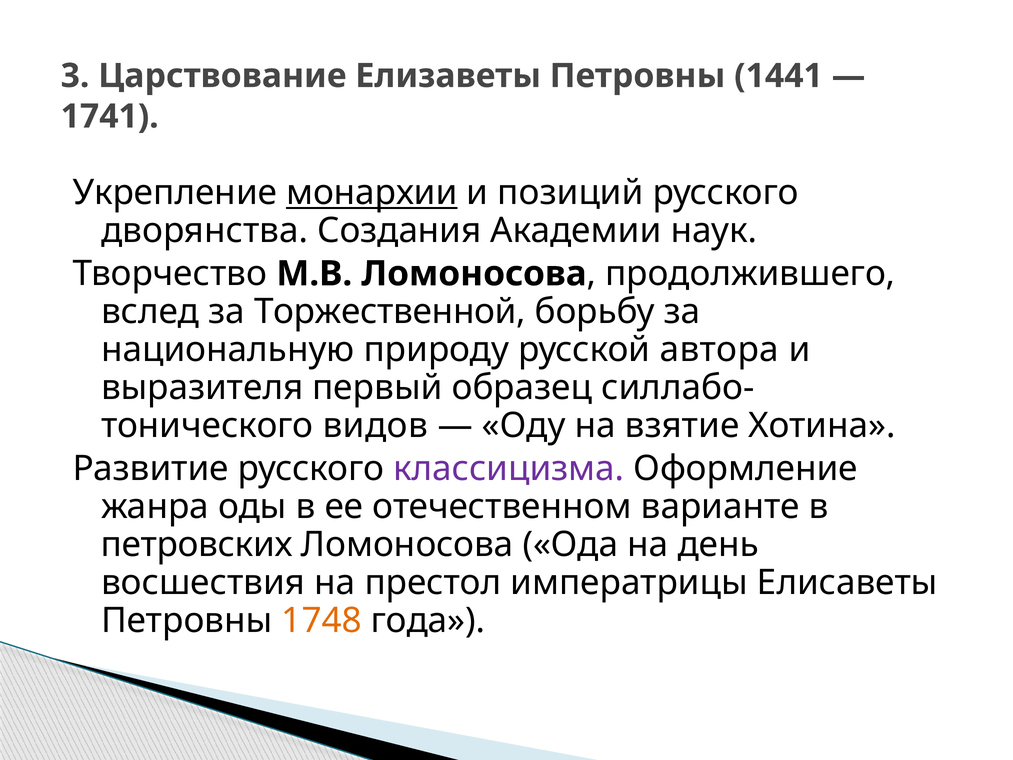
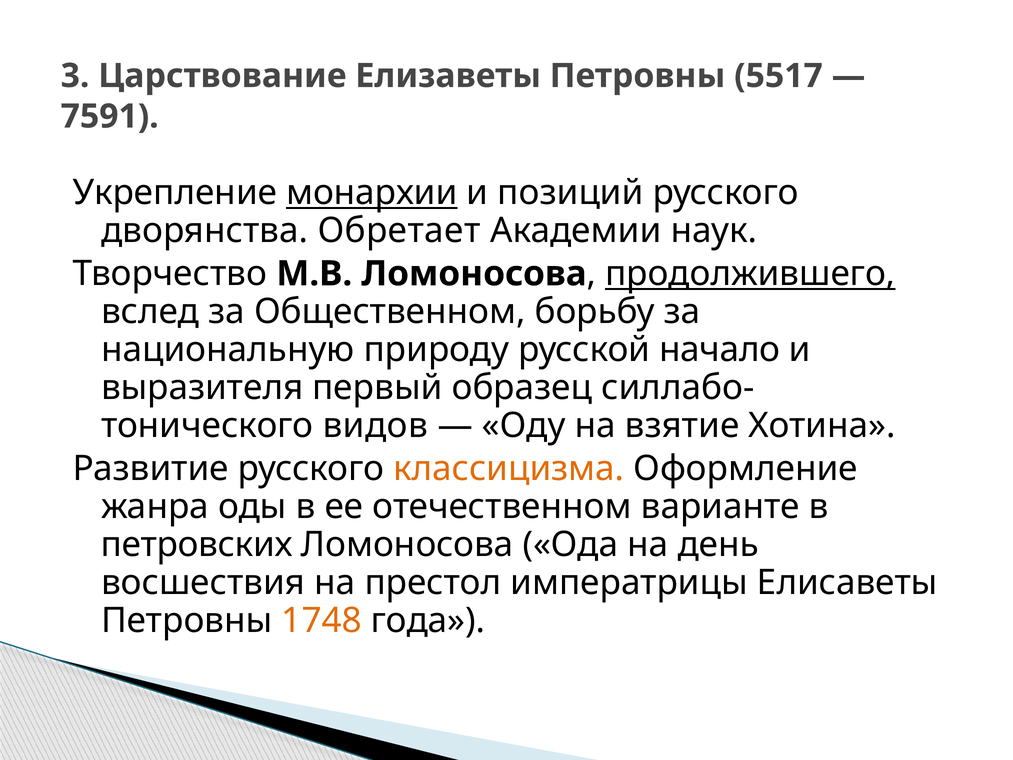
1441: 1441 -> 5517
1741: 1741 -> 7591
Создания: Создания -> Обретает
продолжившего underline: none -> present
Торжественной: Торжественной -> Общественном
автора: автора -> начало
классицизма colour: purple -> orange
